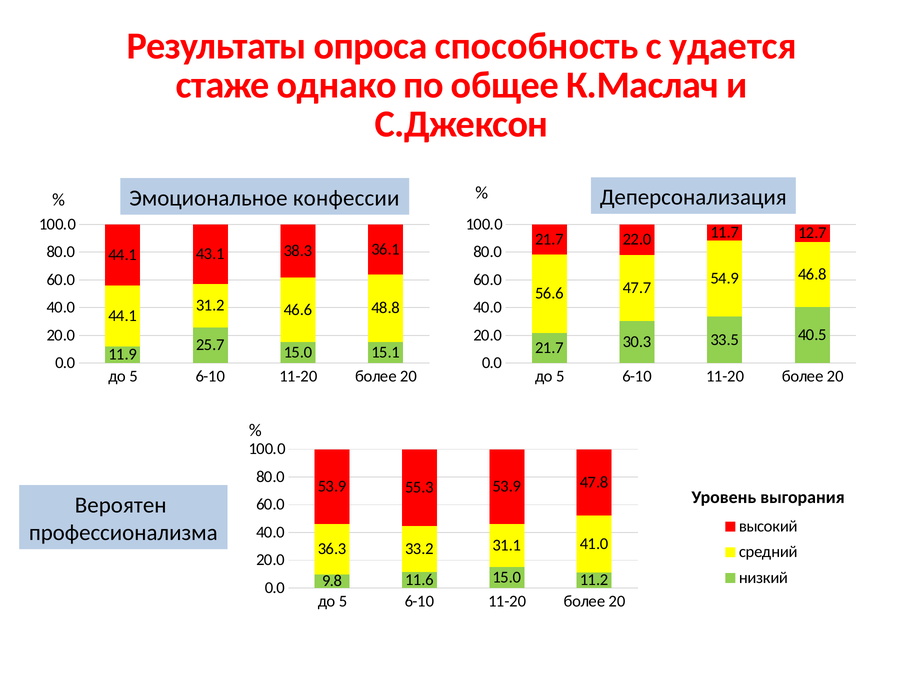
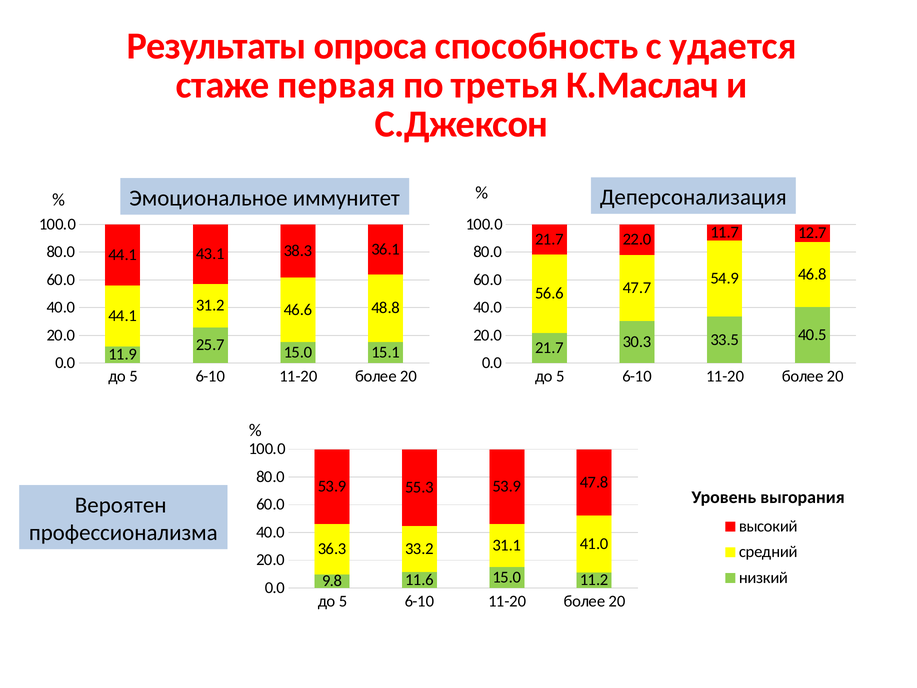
однако: однако -> первая
общее: общее -> третья
конфессии: конфессии -> иммунитет
